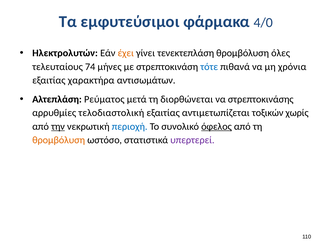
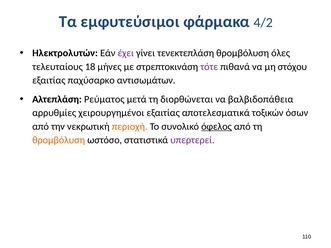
4/0: 4/0 -> 4/2
έχει colour: orange -> purple
74: 74 -> 18
τότε colour: blue -> purple
χρόνια: χρόνια -> στόχου
χαρακτήρα: χαρακτήρα -> παχύσαρκο
στρεπτοκινάσης: στρεπτοκινάσης -> βαλβιδοπάθεια
τελοδιαστολική: τελοδιαστολική -> χειρουργημένοι
αντιμετωπίζεται: αντιμετωπίζεται -> αποτελεσματικά
χωρίς: χωρίς -> όσων
την underline: present -> none
περιοχή colour: blue -> orange
